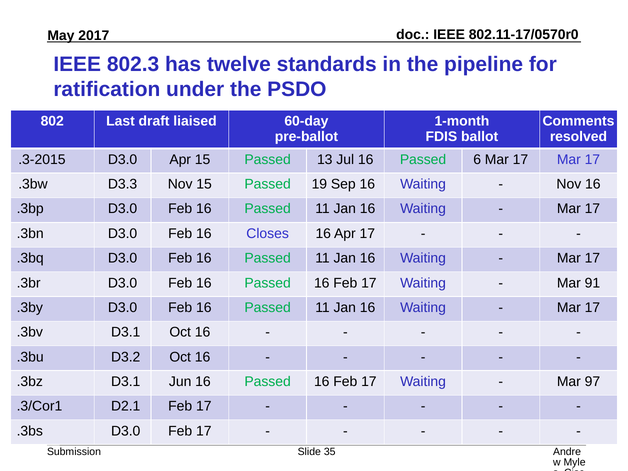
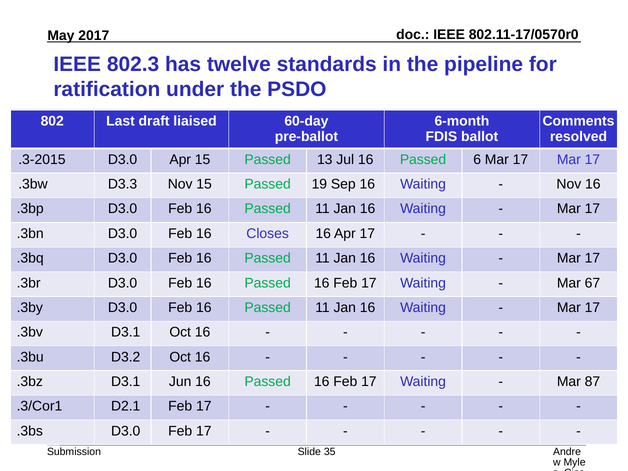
1-month: 1-month -> 6-month
91: 91 -> 67
97: 97 -> 87
